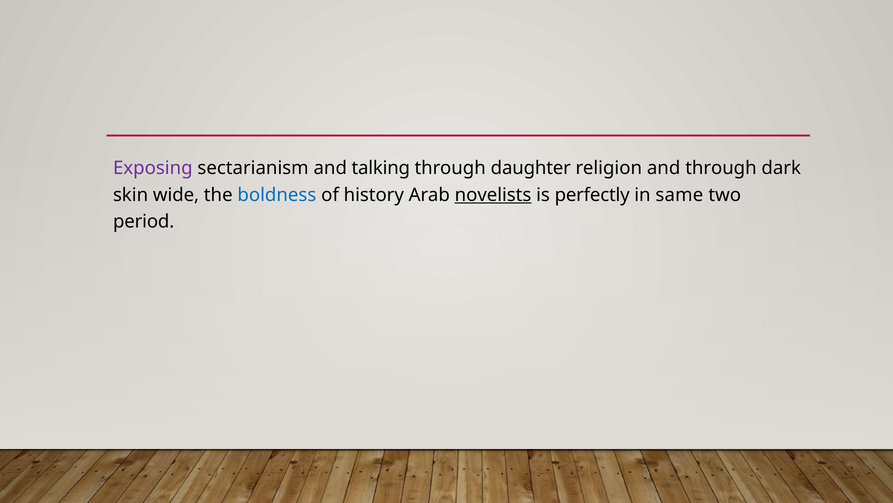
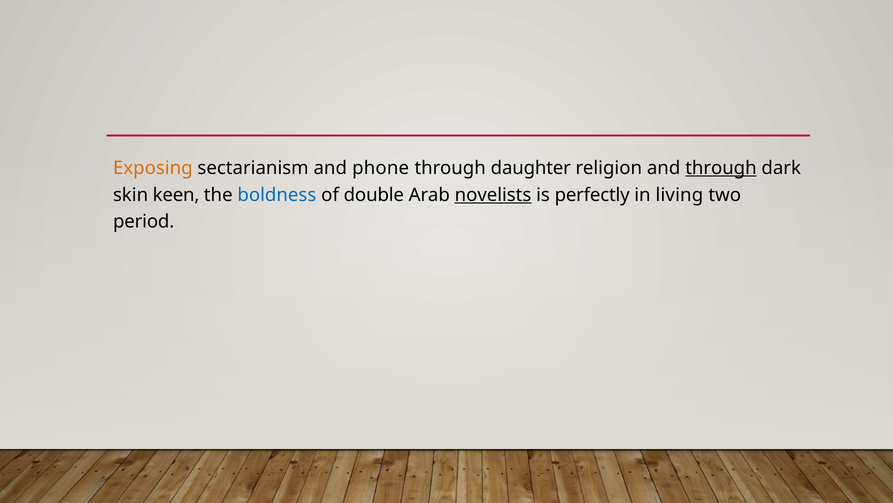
Exposing colour: purple -> orange
talking: talking -> phone
through at (721, 168) underline: none -> present
wide: wide -> keen
history: history -> double
same: same -> living
